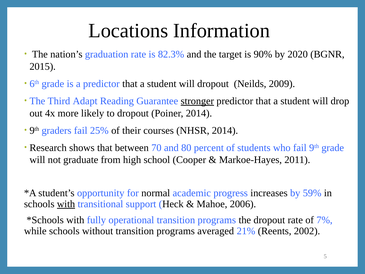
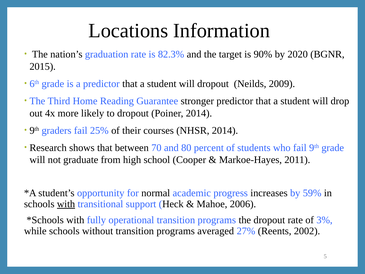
Adapt: Adapt -> Home
stronger underline: present -> none
7%: 7% -> 3%
21%: 21% -> 27%
